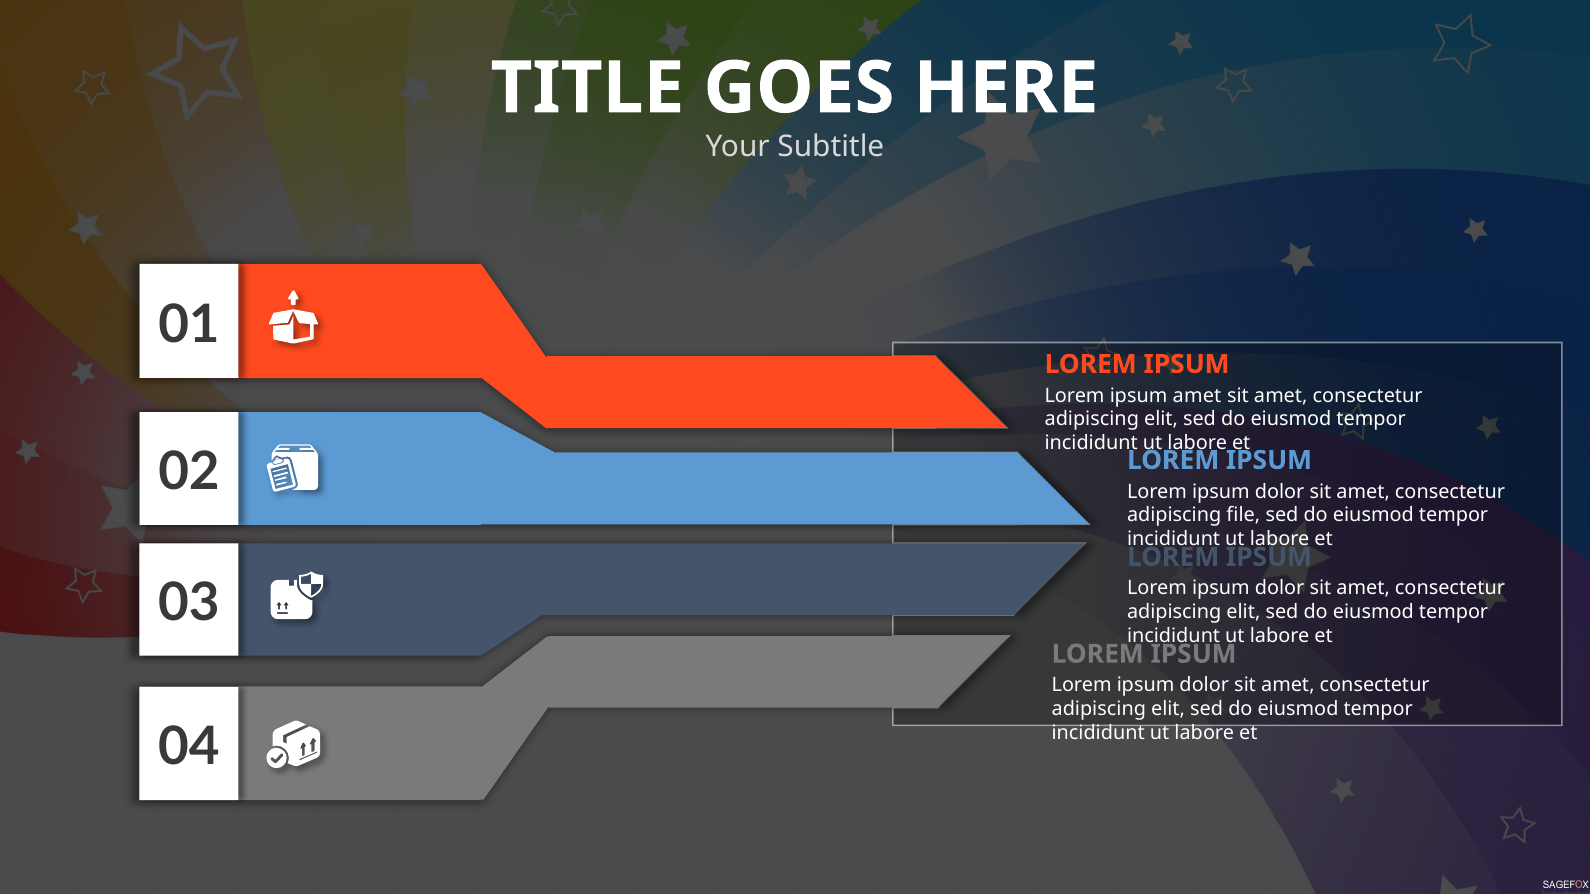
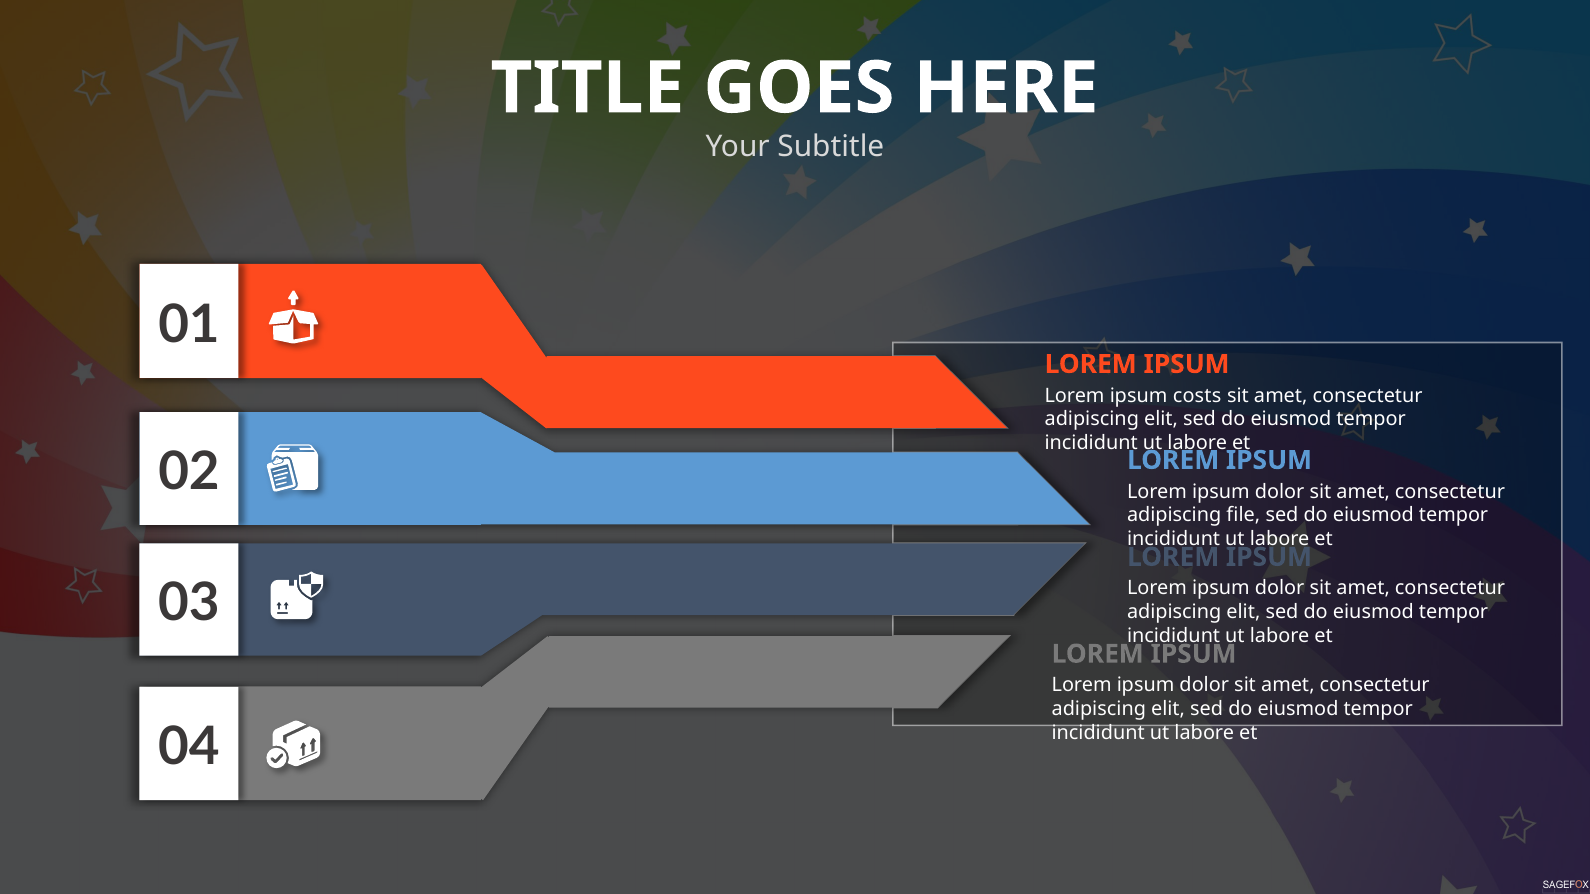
ipsum amet: amet -> costs
